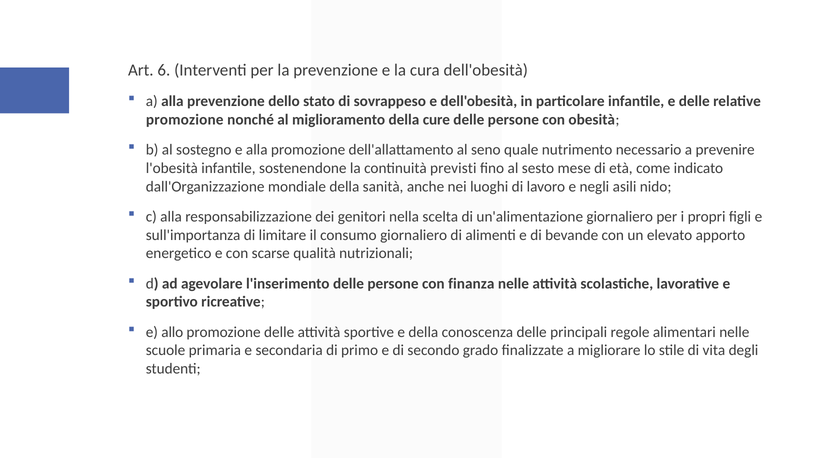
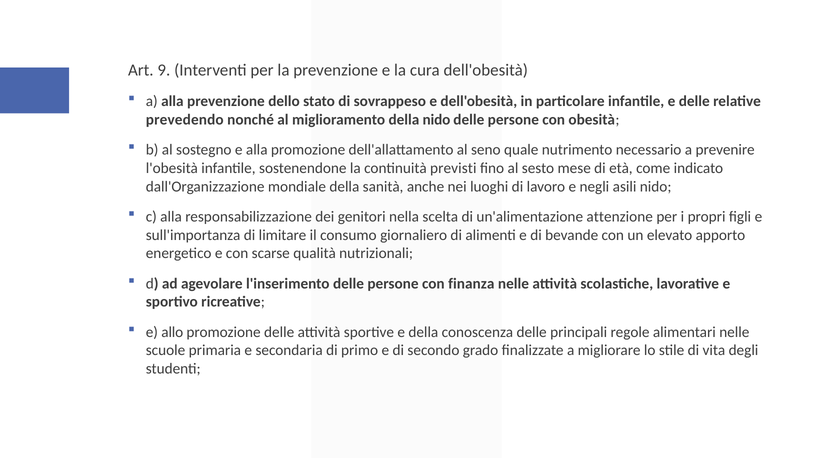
6: 6 -> 9
promozione at (185, 120): promozione -> prevedendo
della cure: cure -> nido
un'alimentazione giornaliero: giornaliero -> attenzione
